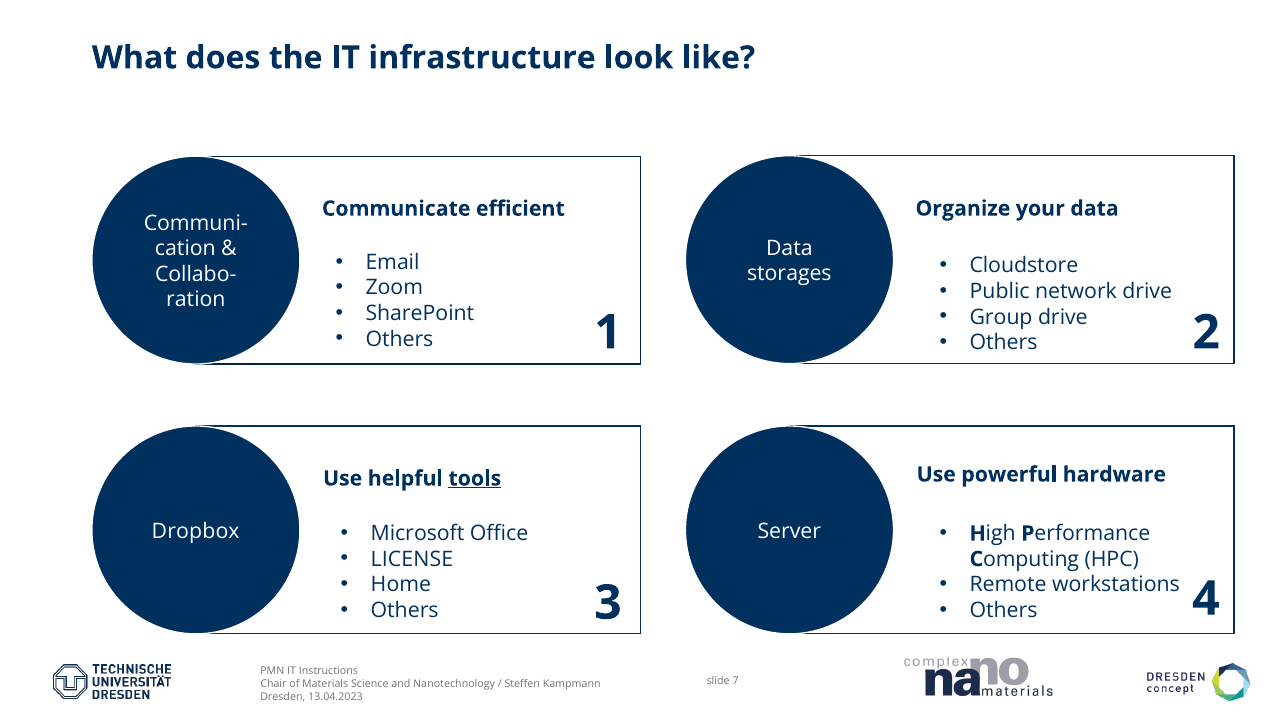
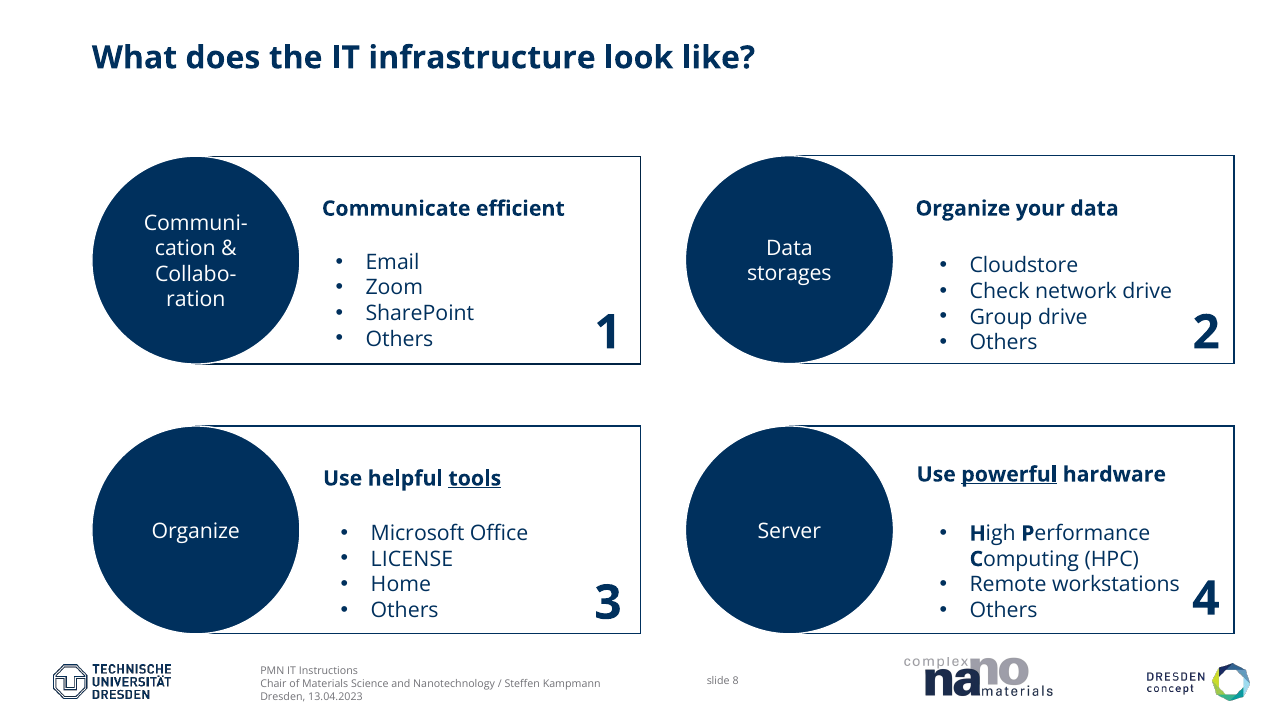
Public: Public -> Check
powerful underline: none -> present
Dropbox at (196, 532): Dropbox -> Organize
7: 7 -> 8
